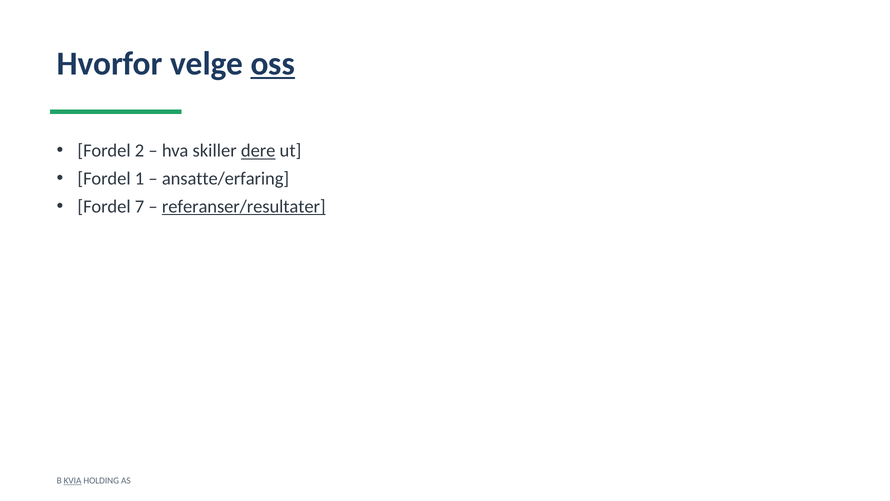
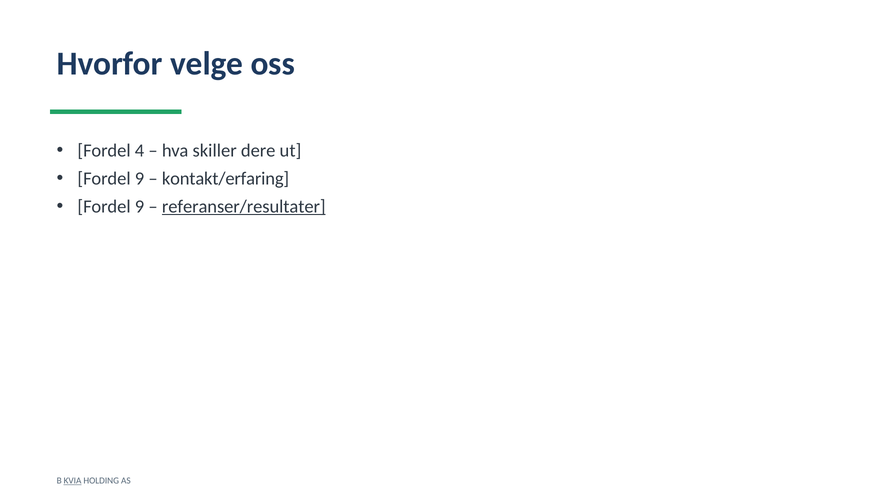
oss underline: present -> none
2: 2 -> 4
dere underline: present -> none
1 at (140, 179): 1 -> 9
ansatte/erfaring: ansatte/erfaring -> kontakt/erfaring
7 at (140, 206): 7 -> 9
